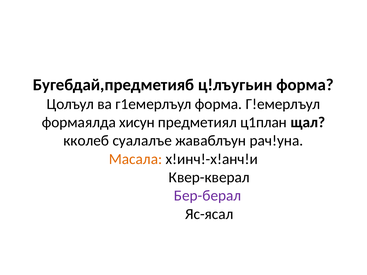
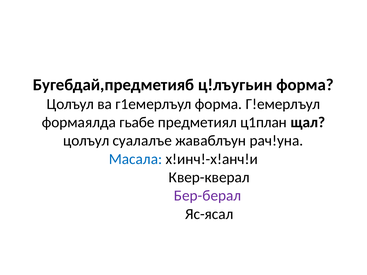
хисун: хисун -> гьабе
кколеб at (86, 141): кколеб -> цолъул
Масала colour: orange -> blue
